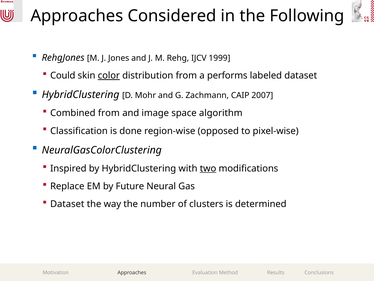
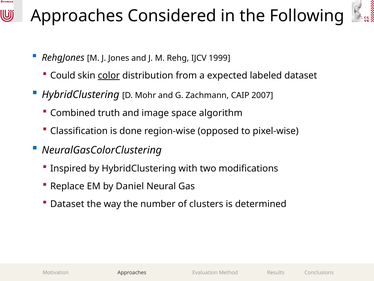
performs: performs -> expected
Combined from: from -> truth
two underline: present -> none
Future: Future -> Daniel
